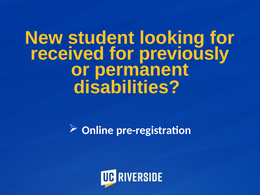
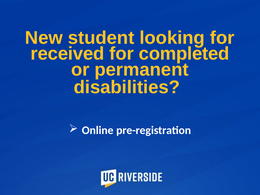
previously: previously -> completed
